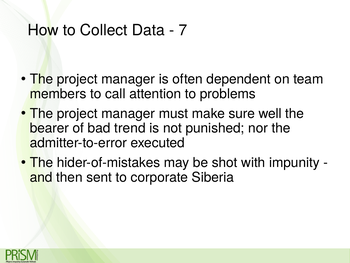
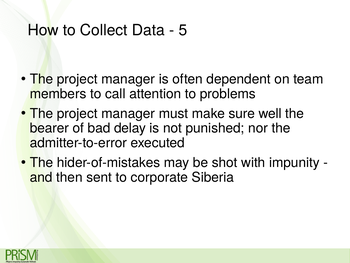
7: 7 -> 5
trend: trend -> delay
